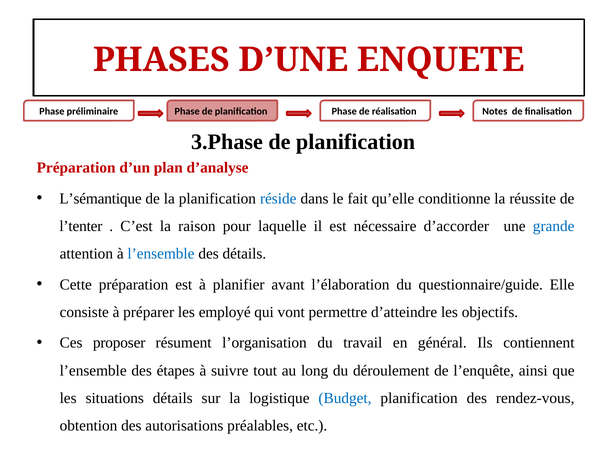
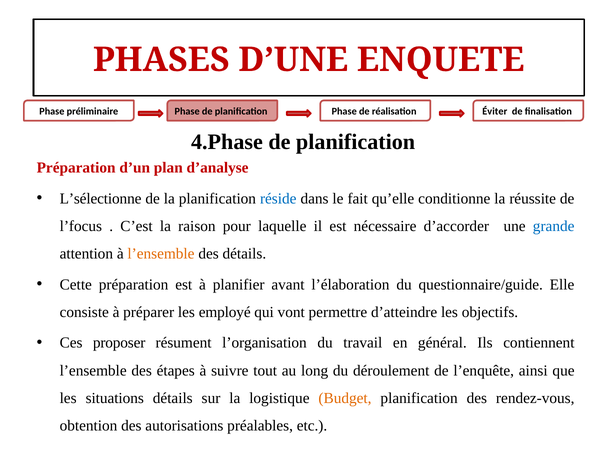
Notes: Notes -> Éviter
3.Phase: 3.Phase -> 4.Phase
L’sémantique: L’sémantique -> L’sélectionne
l’tenter: l’tenter -> l’focus
l’ensemble at (161, 254) colour: blue -> orange
Budget colour: blue -> orange
